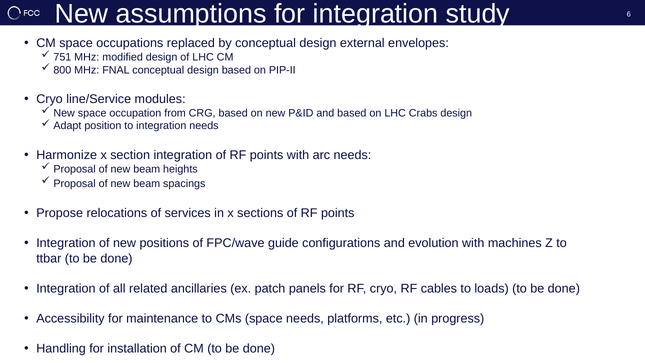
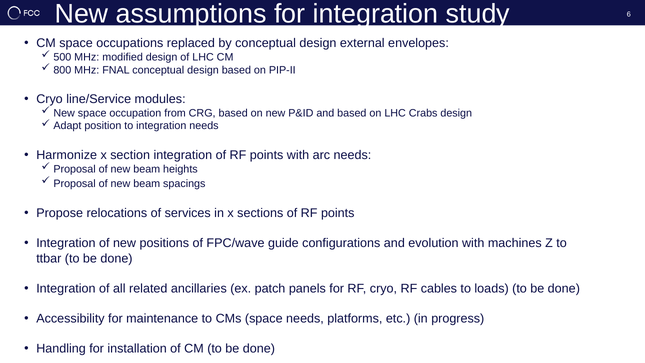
751: 751 -> 500
